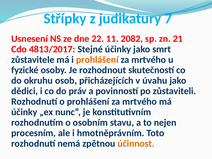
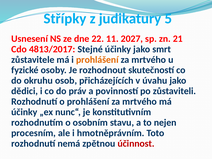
7: 7 -> 5
2082: 2082 -> 2027
účinnost colour: orange -> red
